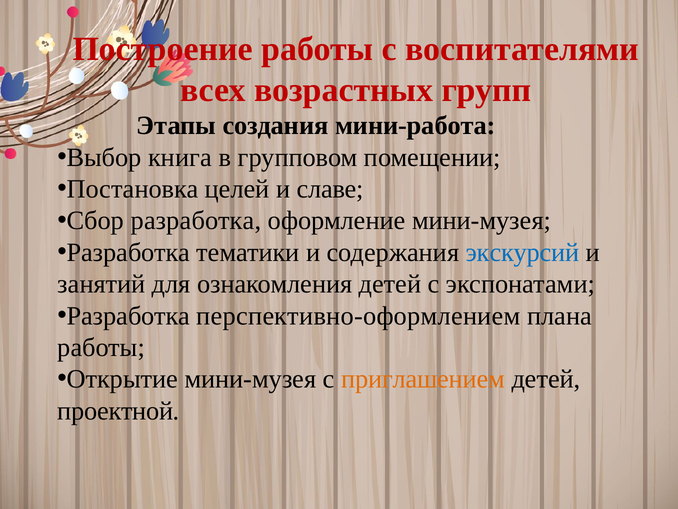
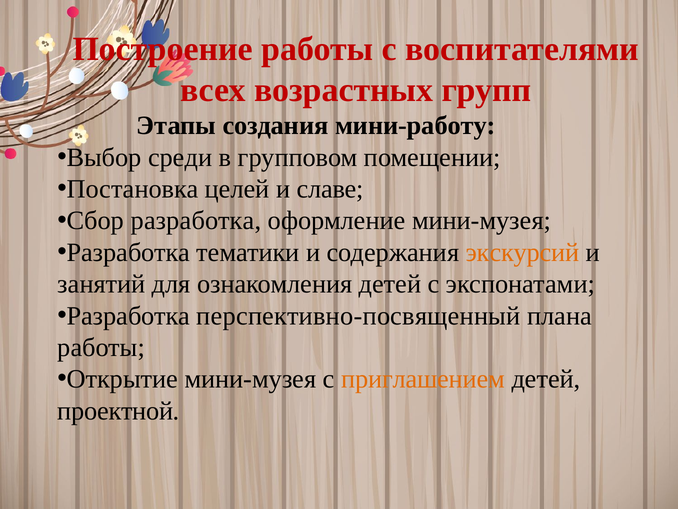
мини-работа: мини-работа -> мини-работу
книга: книга -> среди
экскурсий colour: blue -> orange
перспективно-оформлением: перспективно-оформлением -> перспективно-посвященный
